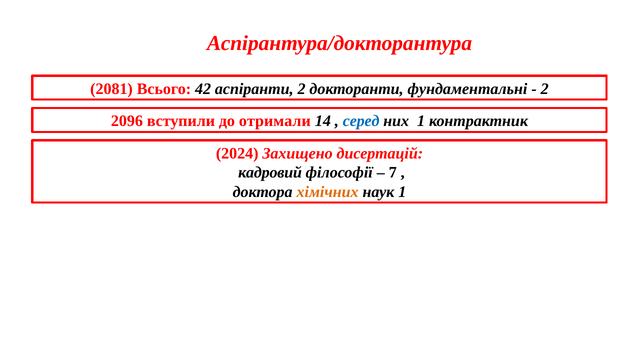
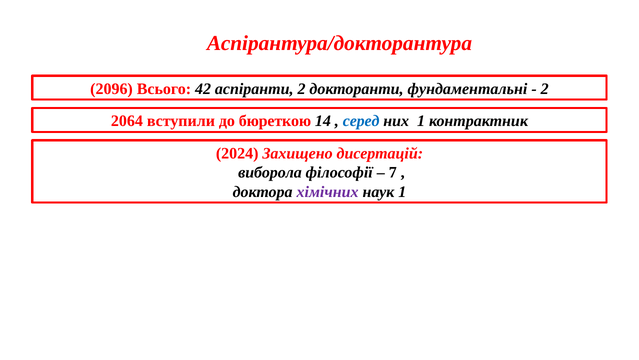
2081: 2081 -> 2096
2096: 2096 -> 2064
отримали: отримали -> бюреткою
кадровий: кадровий -> виборола
хімічних colour: orange -> purple
